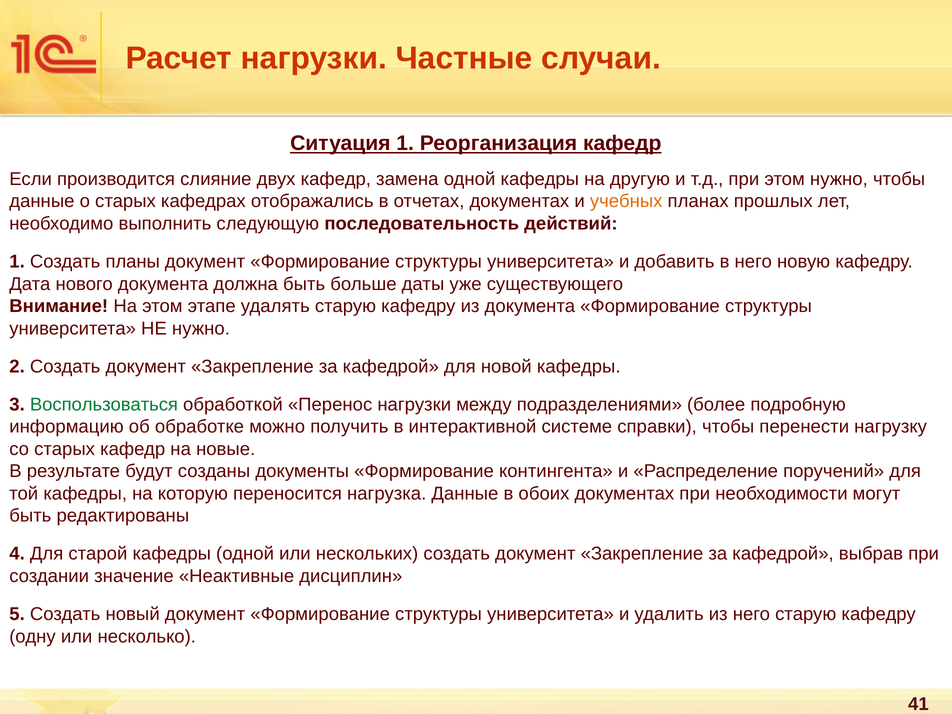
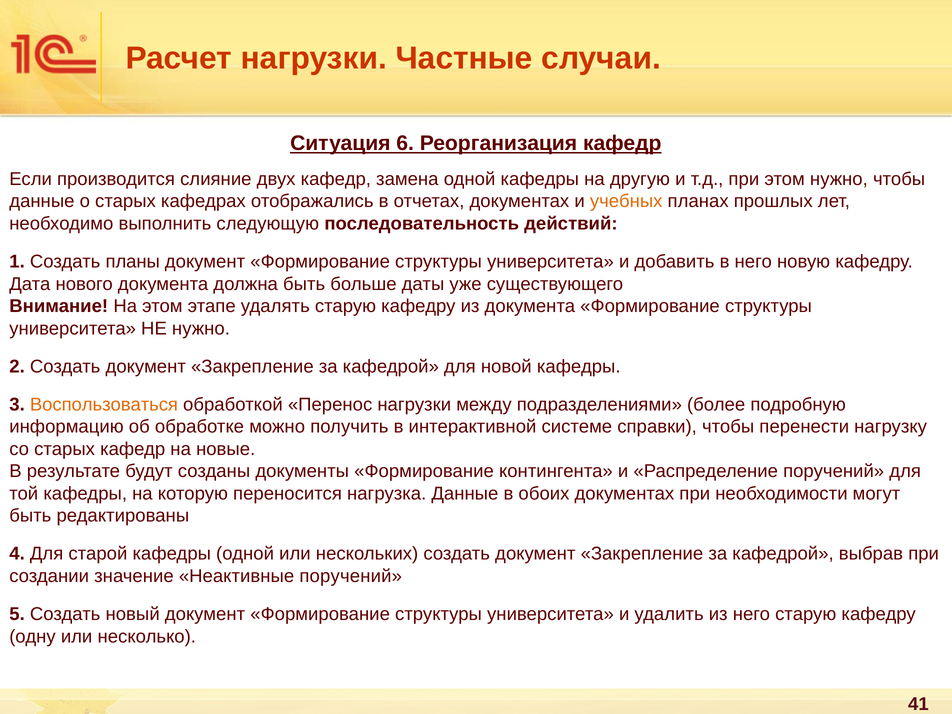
Ситуация 1: 1 -> 6
Воспользоваться colour: green -> orange
Неактивные дисциплин: дисциплин -> поручений
